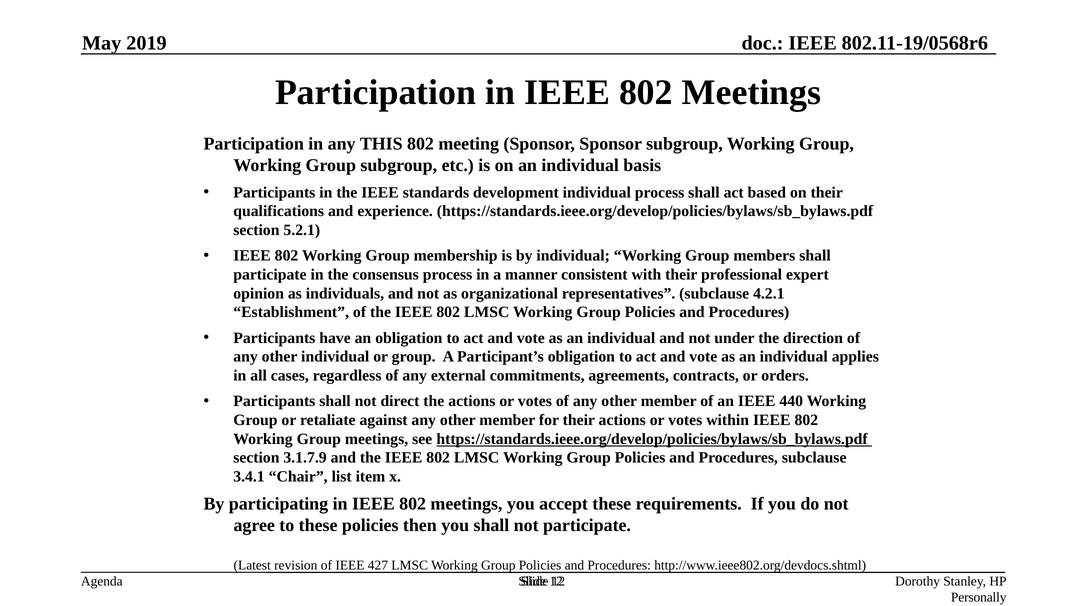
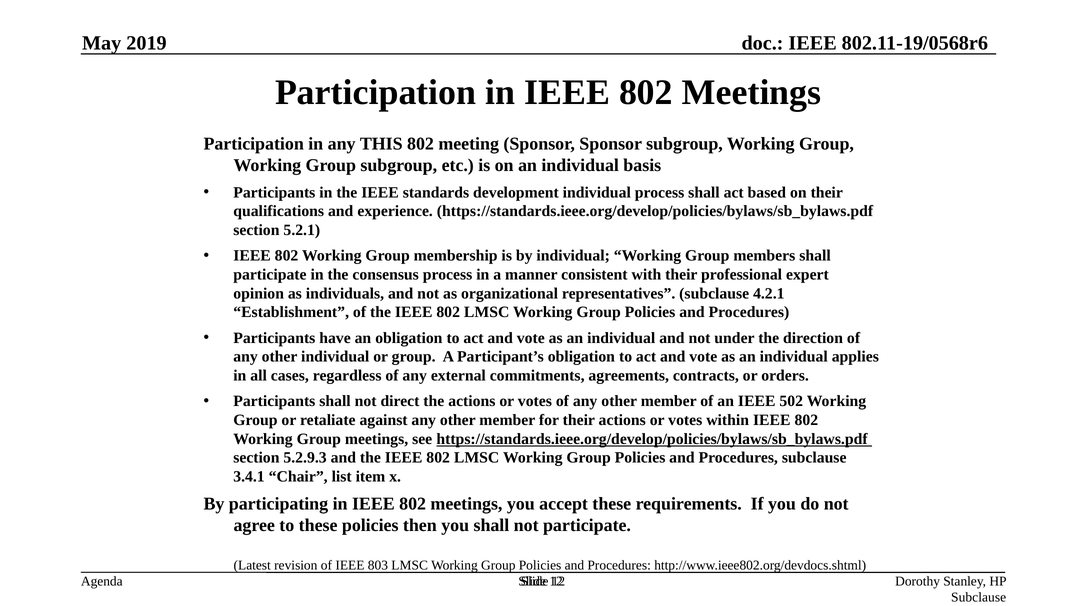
440: 440 -> 502
3.1.7.9: 3.1.7.9 -> 5.2.9.3
427: 427 -> 803
Personally at (979, 597): Personally -> Subclause
